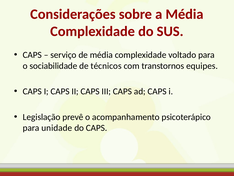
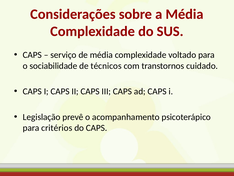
equipes: equipes -> cuidado
unidade: unidade -> critérios
